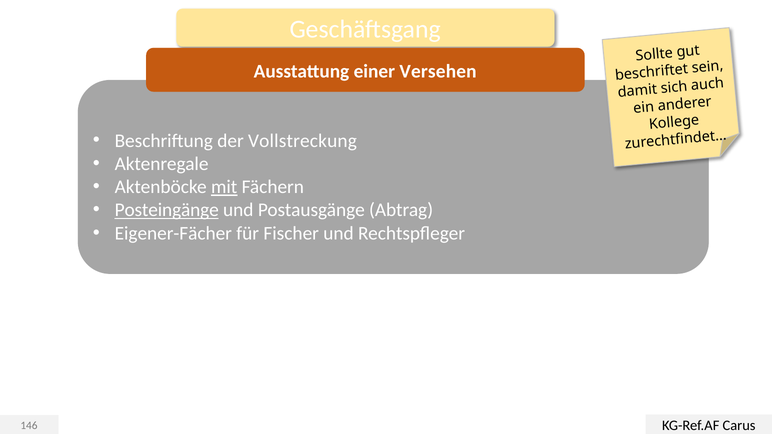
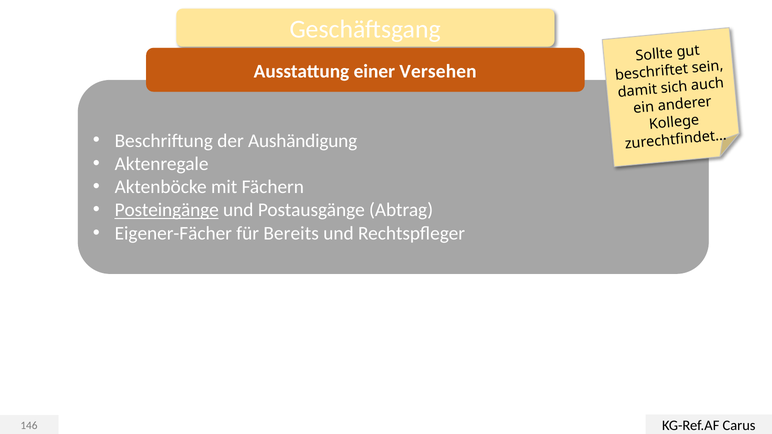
Vollstreckung: Vollstreckung -> Aushändigung
mit underline: present -> none
Fischer: Fischer -> Bereits
